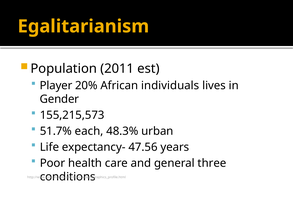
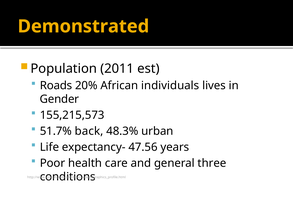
Egalitarianism: Egalitarianism -> Demonstrated
Player: Player -> Roads
each: each -> back
